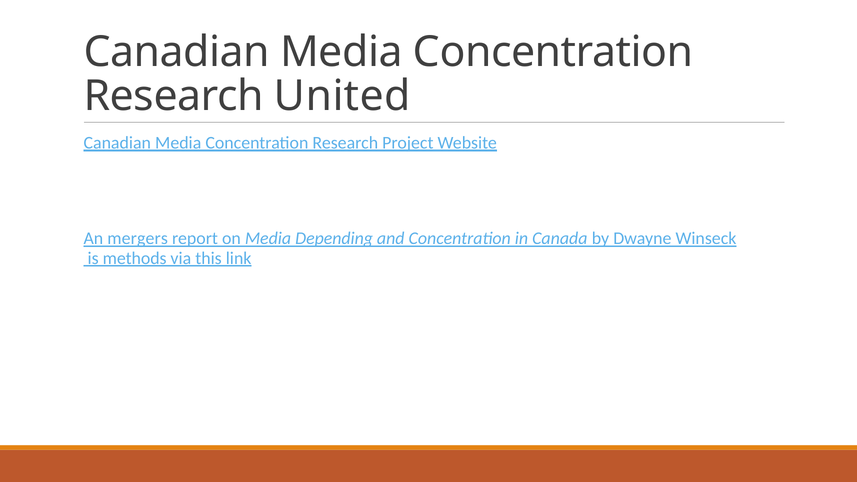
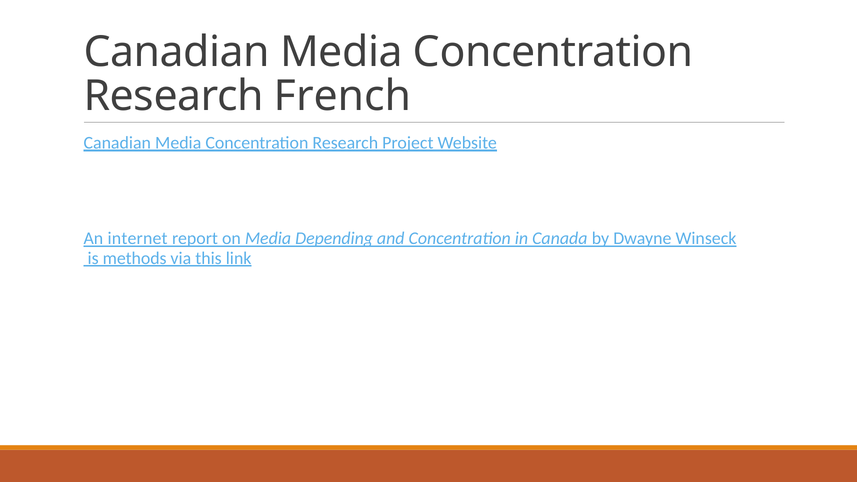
United: United -> French
mergers: mergers -> internet
